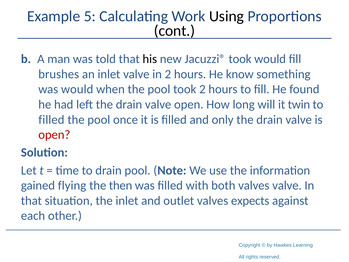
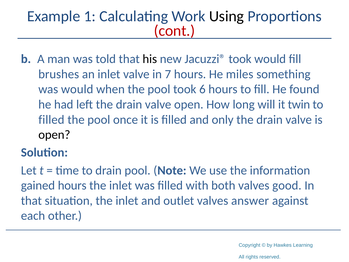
5: 5 -> 1
cont colour: black -> red
in 2: 2 -> 7
know: know -> miles
took 2: 2 -> 6
open at (54, 135) colour: red -> black
gained flying: flying -> hours
then at (121, 185): then -> inlet
valves valve: valve -> good
expects: expects -> answer
